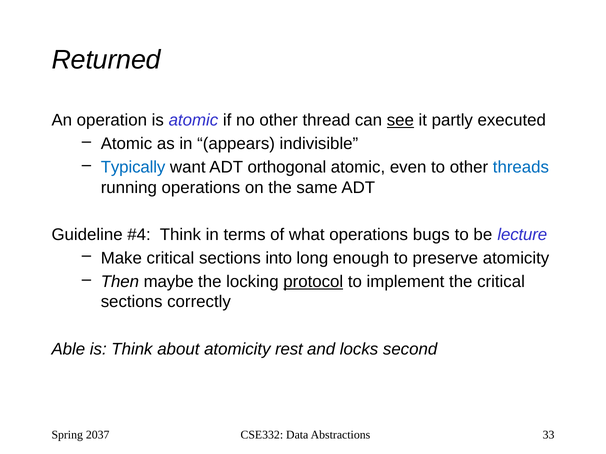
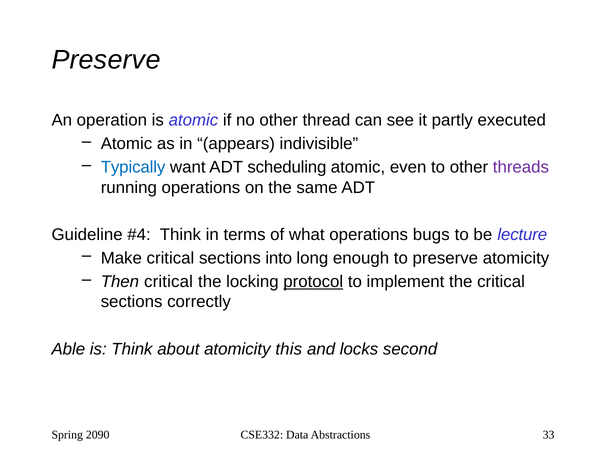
Returned at (106, 60): Returned -> Preserve
see underline: present -> none
orthogonal: orthogonal -> scheduling
threads colour: blue -> purple
Then maybe: maybe -> critical
rest: rest -> this
2037: 2037 -> 2090
